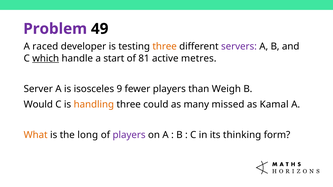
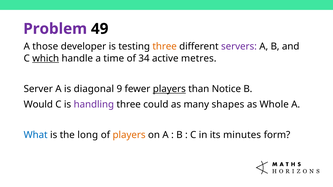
raced: raced -> those
start: start -> time
81: 81 -> 34
isosceles: isosceles -> diagonal
players at (169, 89) underline: none -> present
Weigh: Weigh -> Notice
handling colour: orange -> purple
missed: missed -> shapes
Kamal: Kamal -> Whole
What colour: orange -> blue
players at (129, 135) colour: purple -> orange
thinking: thinking -> minutes
